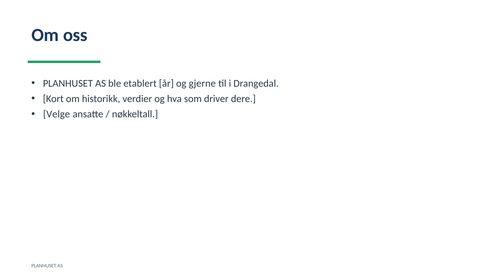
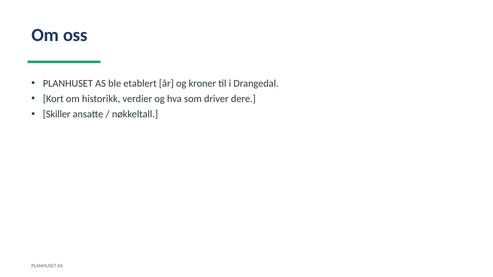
gjerne: gjerne -> kroner
Velge: Velge -> Skiller
